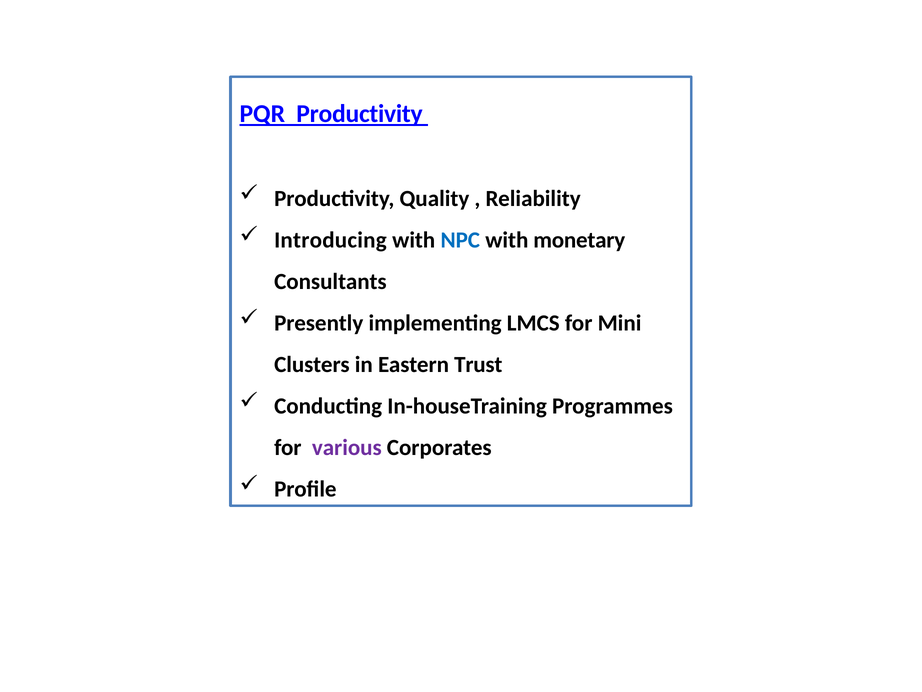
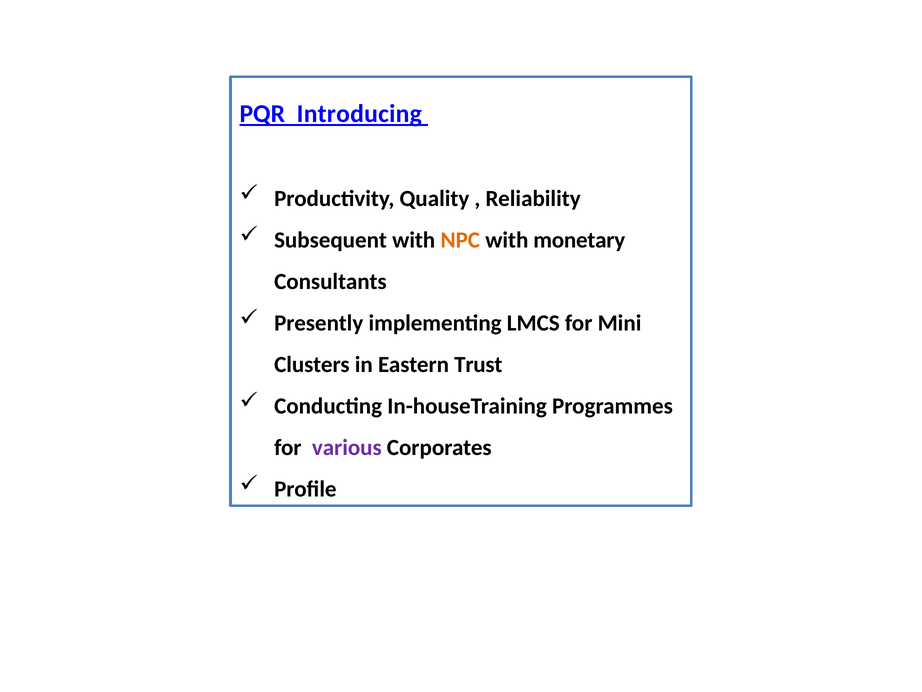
PQR Productivity: Productivity -> Introducing
Introducing: Introducing -> Subsequent
NPC colour: blue -> orange
